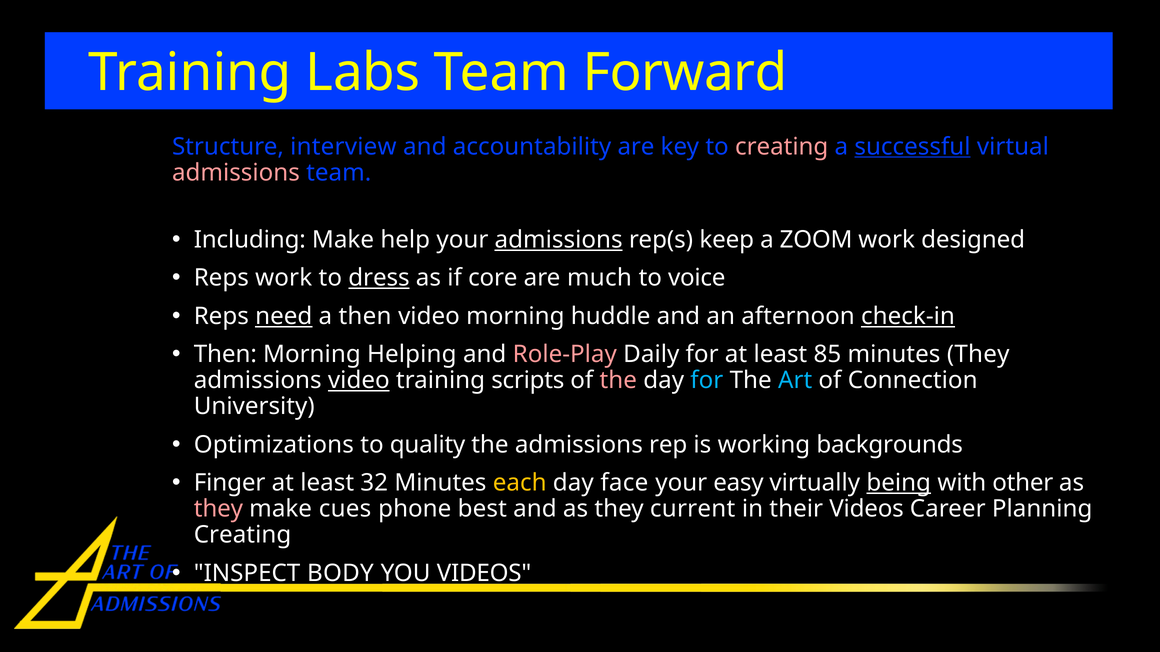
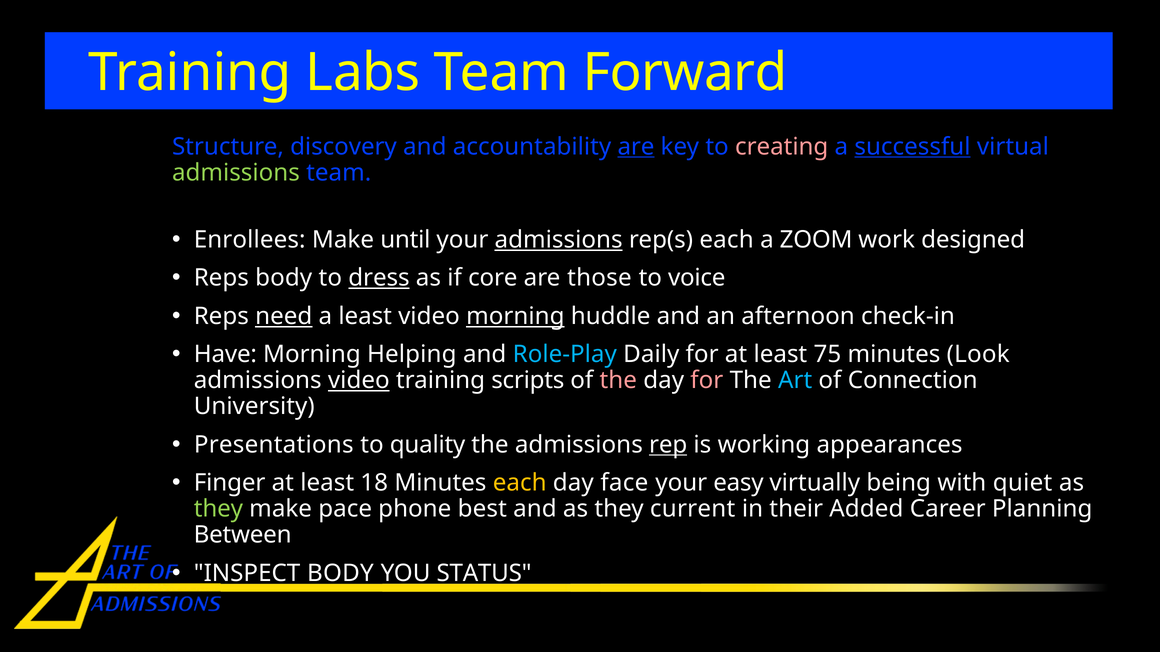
interview: interview -> discovery
are at (636, 147) underline: none -> present
admissions at (236, 173) colour: pink -> light green
Including: Including -> Enrollees
help: help -> until
rep(s keep: keep -> each
Reps work: work -> body
much: much -> those
a then: then -> least
morning at (515, 316) underline: none -> present
check-in underline: present -> none
Then at (225, 355): Then -> Have
Role-Play colour: pink -> light blue
85: 85 -> 75
minutes They: They -> Look
for at (707, 381) colour: light blue -> pink
Optimizations: Optimizations -> Presentations
rep underline: none -> present
backgrounds: backgrounds -> appearances
32: 32 -> 18
being underline: present -> none
other: other -> quiet
they at (218, 509) colour: pink -> light green
cues: cues -> pace
their Videos: Videos -> Added
Creating at (243, 535): Creating -> Between
YOU VIDEOS: VIDEOS -> STATUS
